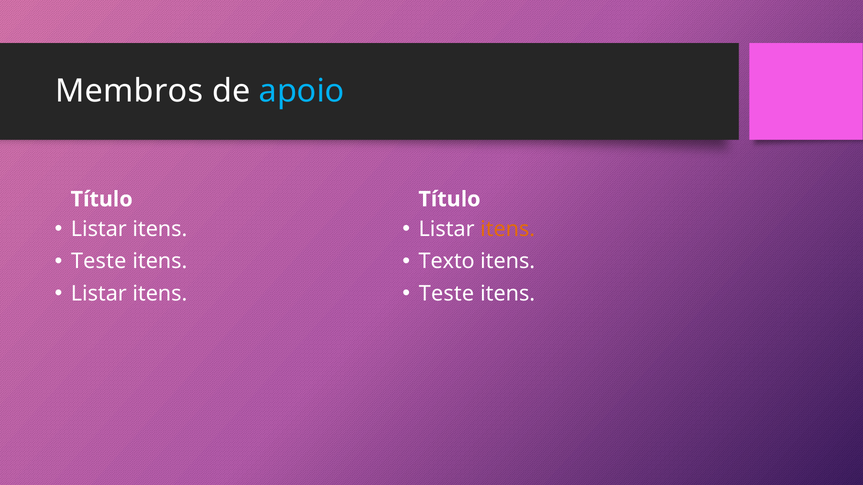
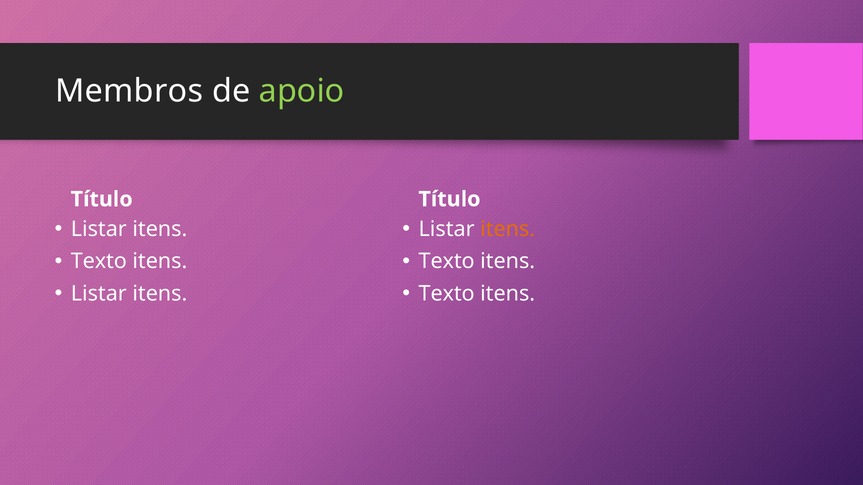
apoio colour: light blue -> light green
Teste at (99, 262): Teste -> Texto
Teste at (446, 294): Teste -> Texto
